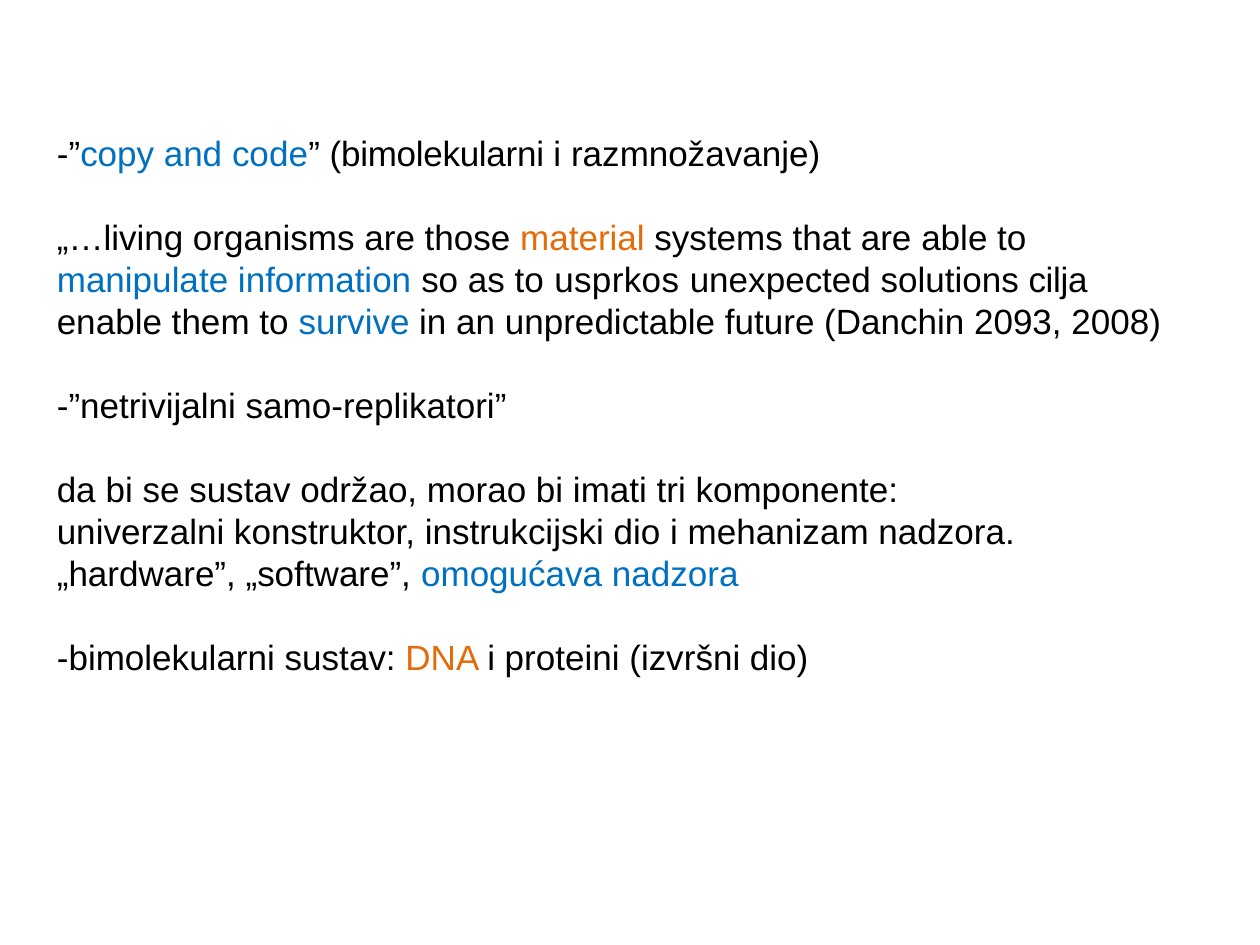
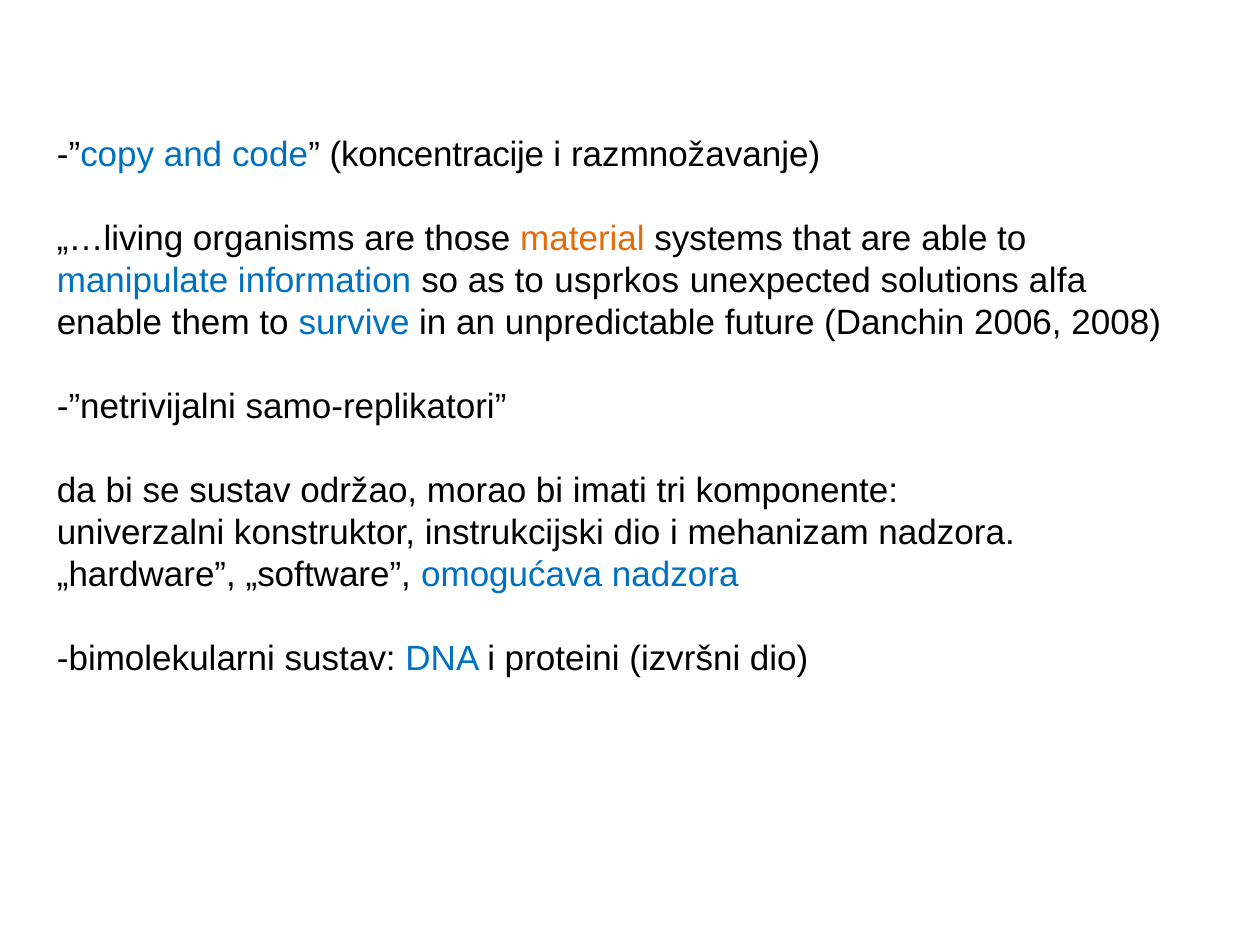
code bimolekularni: bimolekularni -> koncentracije
cilja: cilja -> alfa
2093: 2093 -> 2006
DNA colour: orange -> blue
